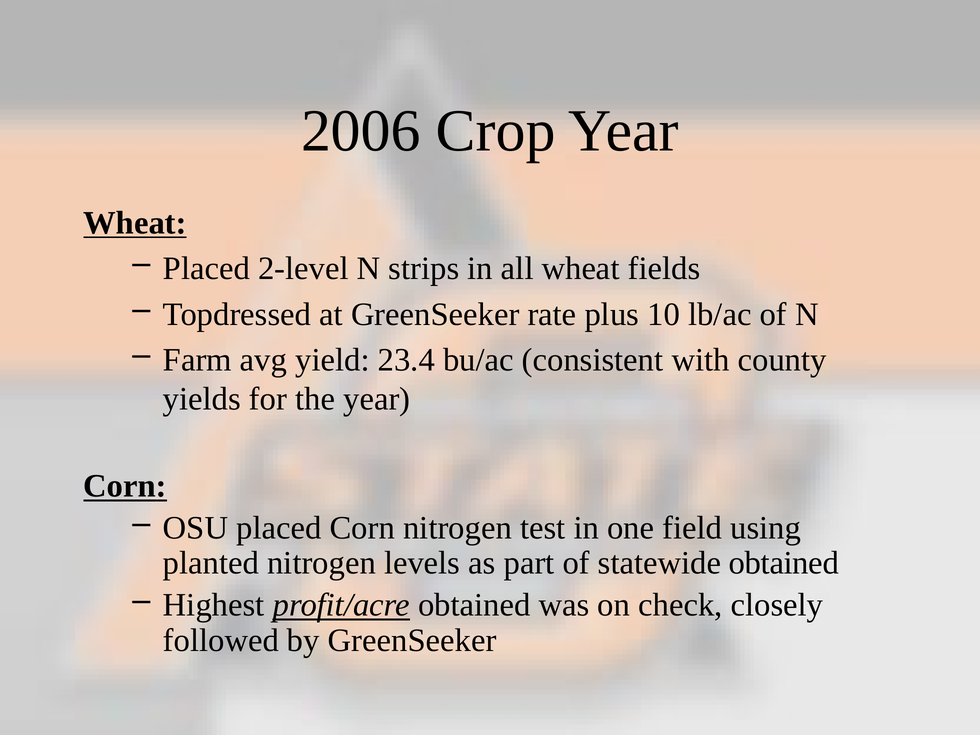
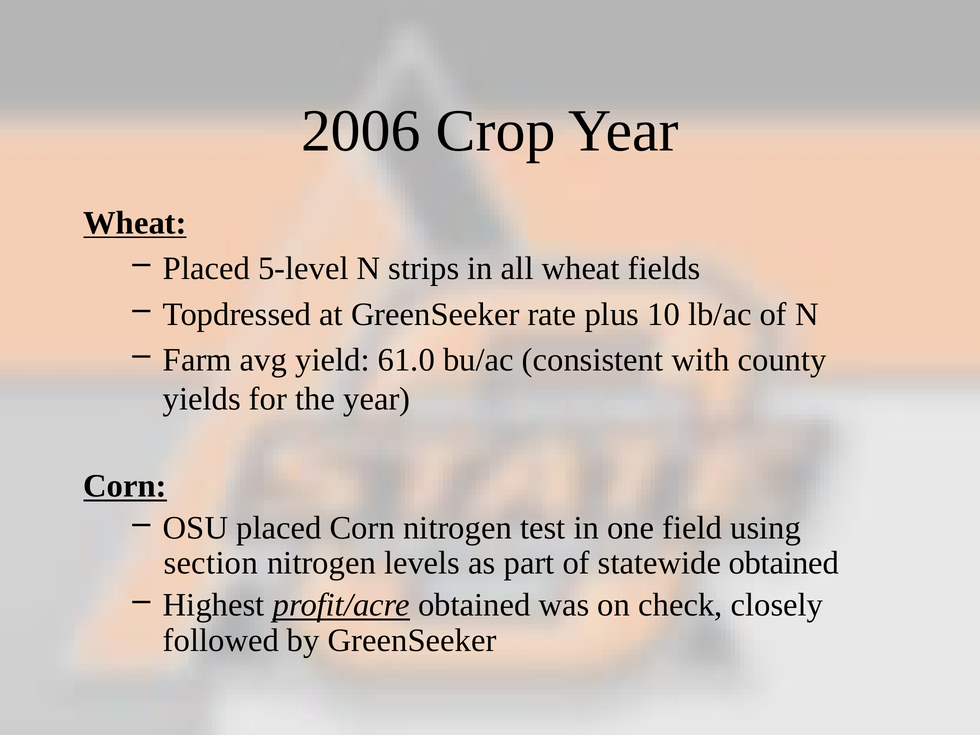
2-level: 2-level -> 5-level
23.4: 23.4 -> 61.0
planted: planted -> section
